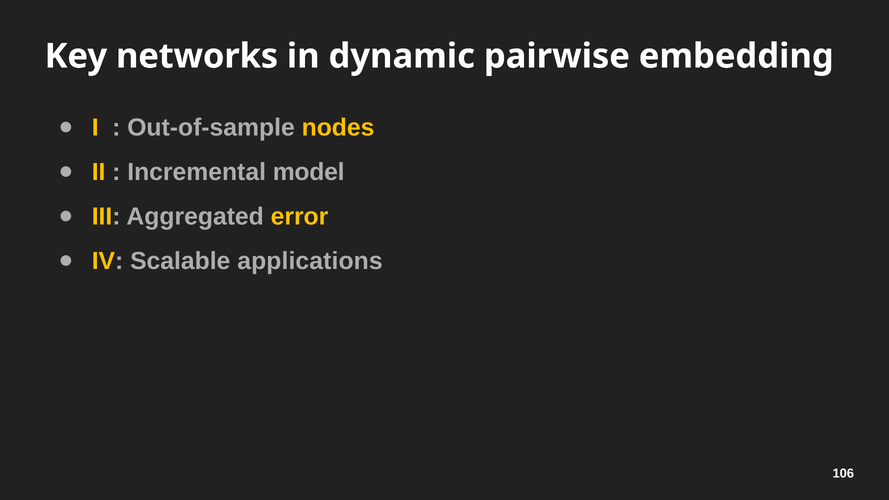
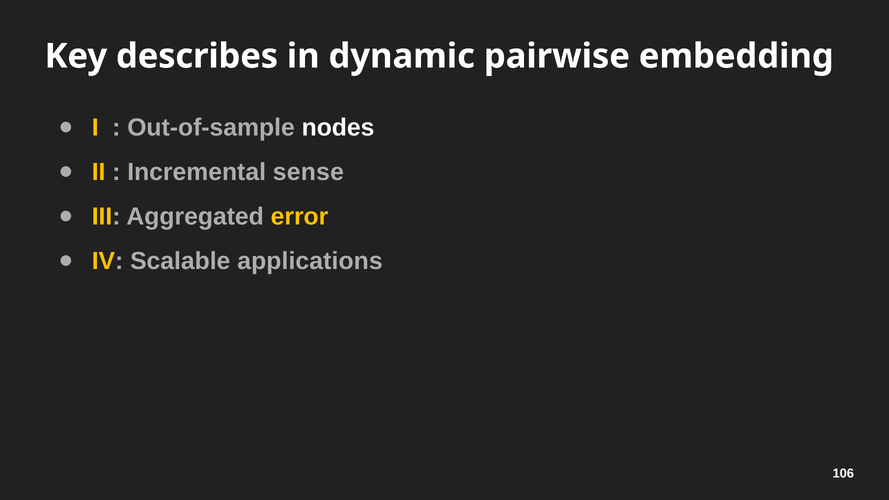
networks: networks -> describes
nodes colour: yellow -> white
model: model -> sense
